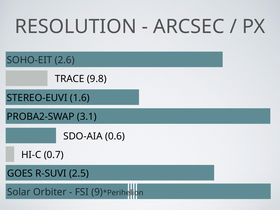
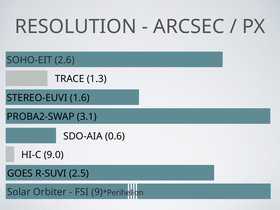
9.8: 9.8 -> 1.3
0.7: 0.7 -> 9.0
